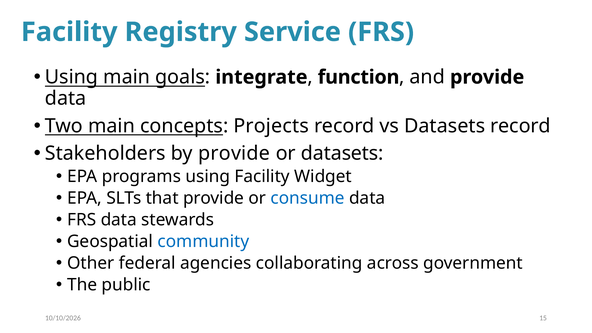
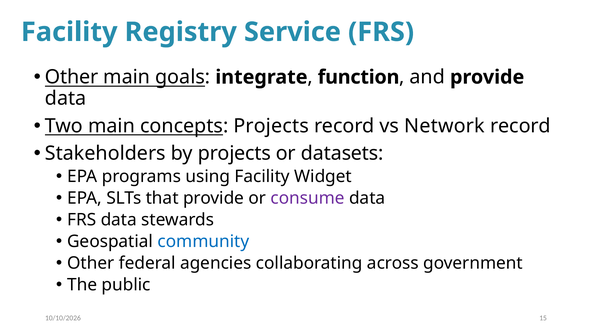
Using at (72, 77): Using -> Other
vs Datasets: Datasets -> Network
by provide: provide -> projects
consume colour: blue -> purple
